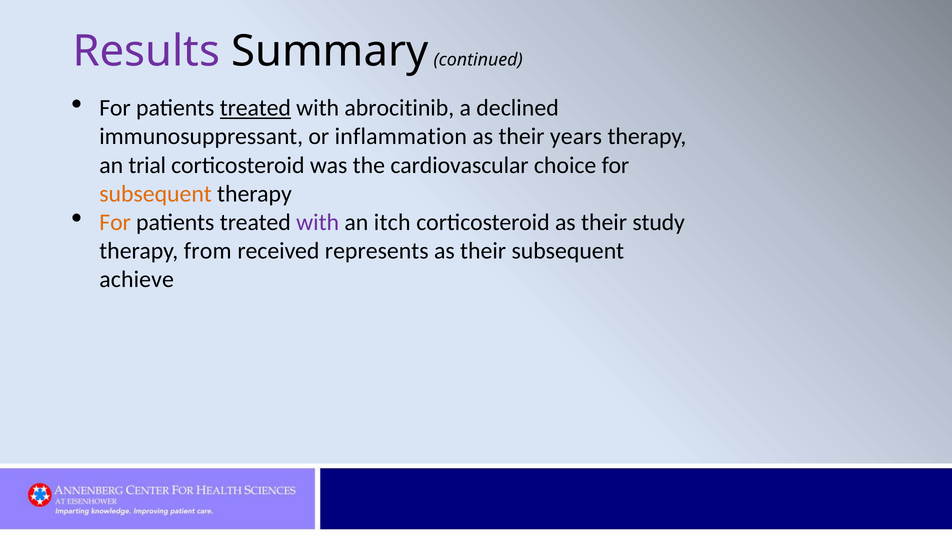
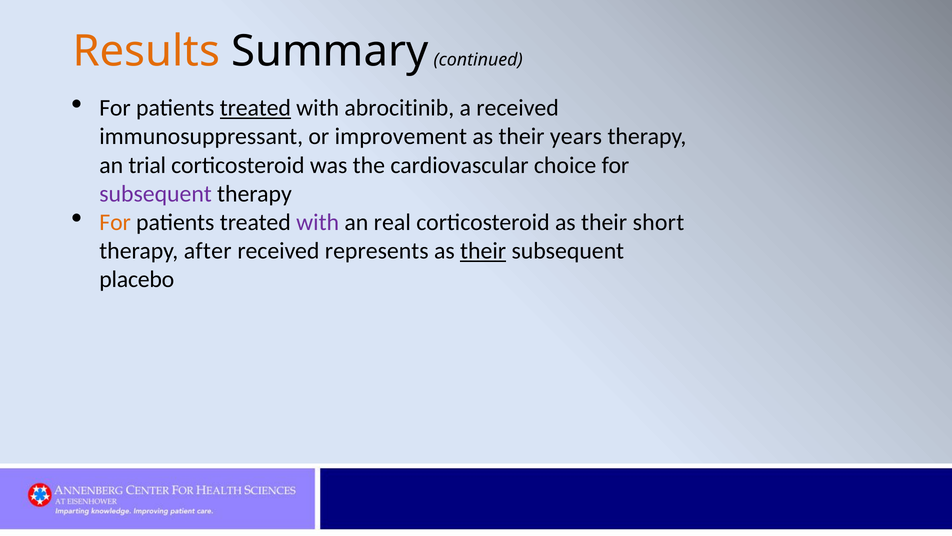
Results colour: purple -> orange
a declined: declined -> received
inflammation: inflammation -> improvement
subsequent at (156, 194) colour: orange -> purple
itch: itch -> real
study: study -> short
from: from -> after
their at (483, 251) underline: none -> present
achieve: achieve -> placebo
